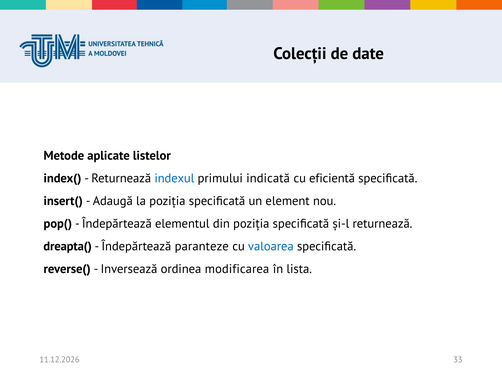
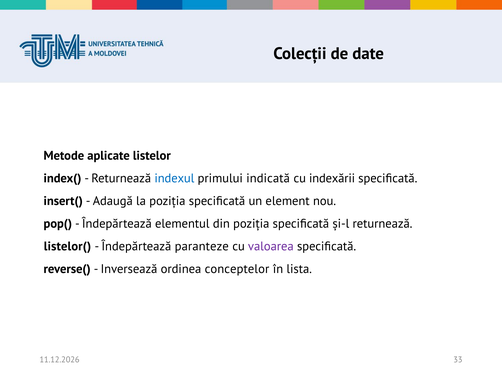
eficientă: eficientă -> indexării
dreapta(: dreapta( -> listelor(
valoarea colour: blue -> purple
modificarea: modificarea -> conceptelor
